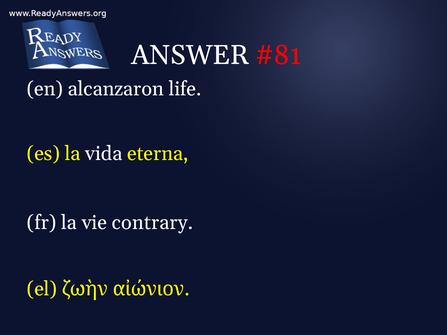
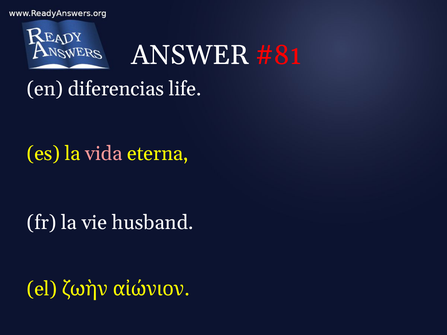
alcanzaron: alcanzaron -> diferencias
vida colour: white -> pink
contrary: contrary -> husband
